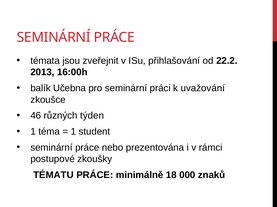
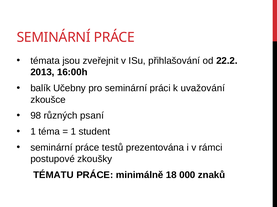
Učebna: Učebna -> Učebny
46: 46 -> 98
týden: týden -> psaní
nebo: nebo -> testů
